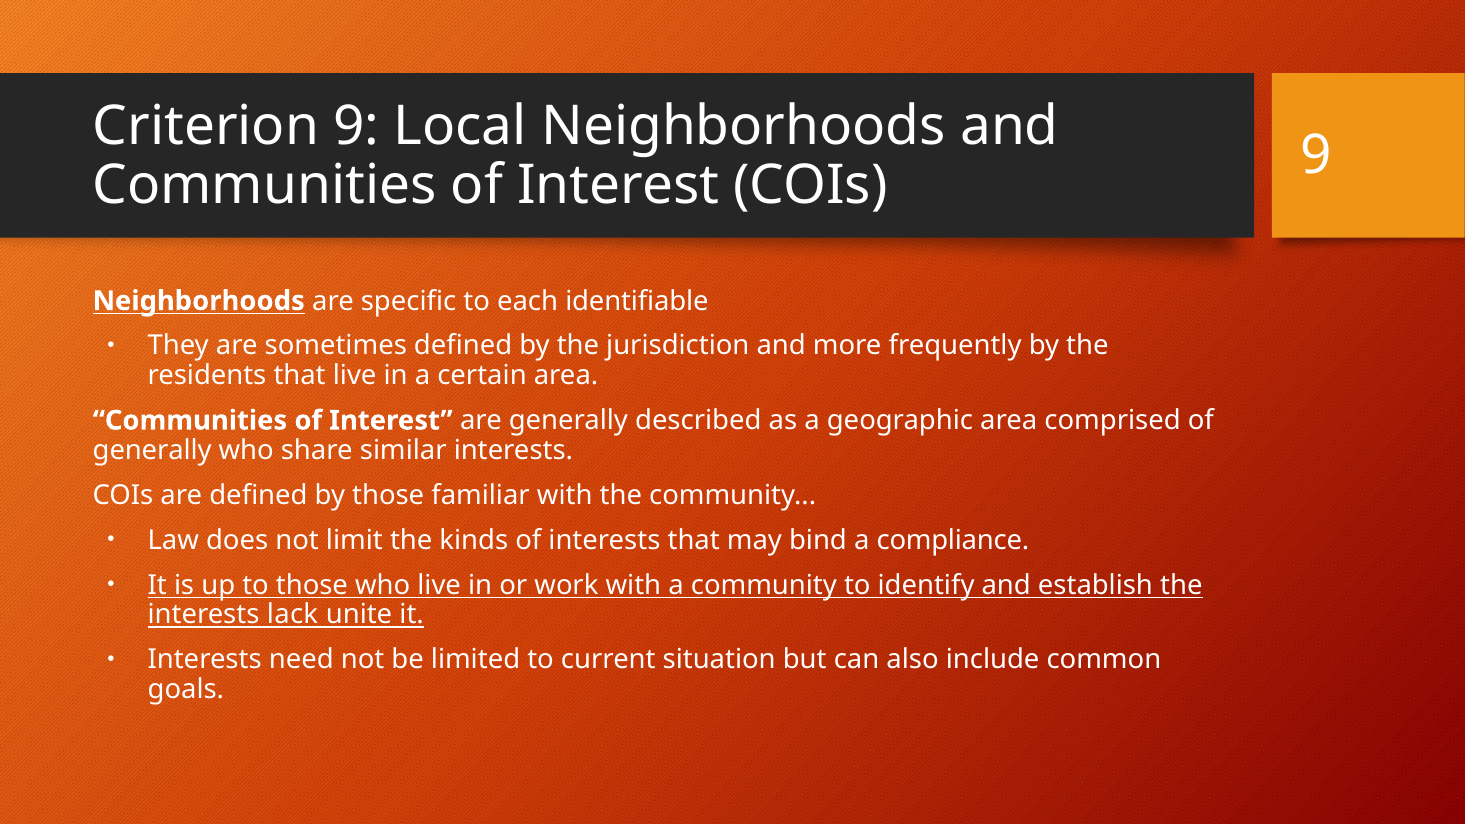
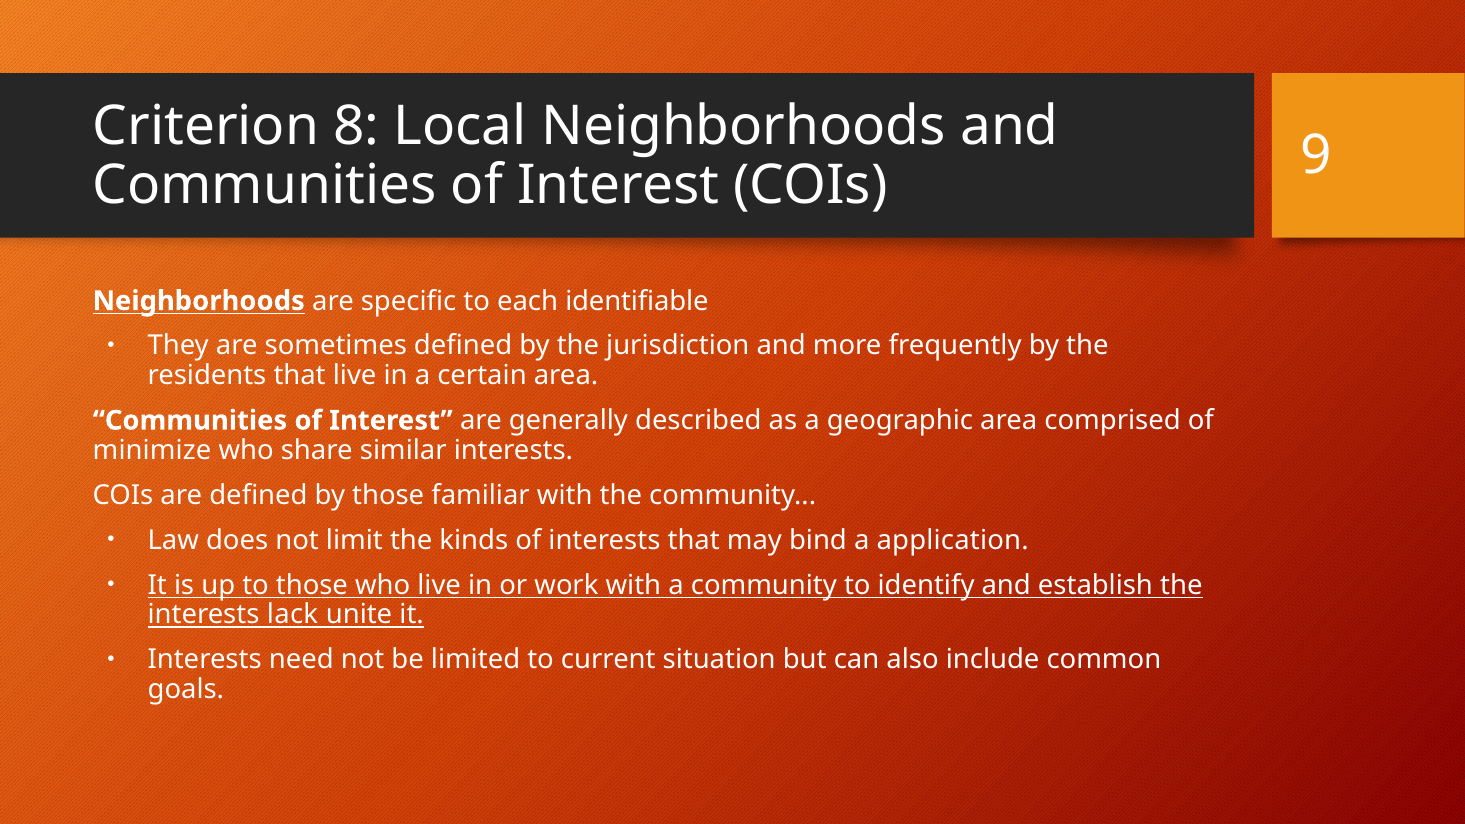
Criterion 9: 9 -> 8
generally at (152, 450): generally -> minimize
compliance: compliance -> application
